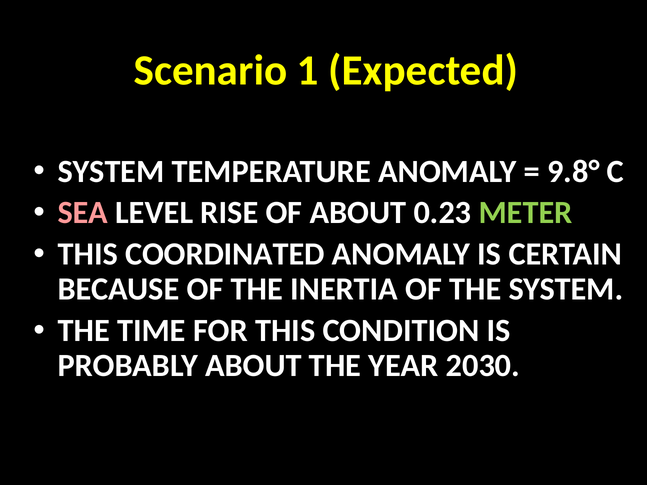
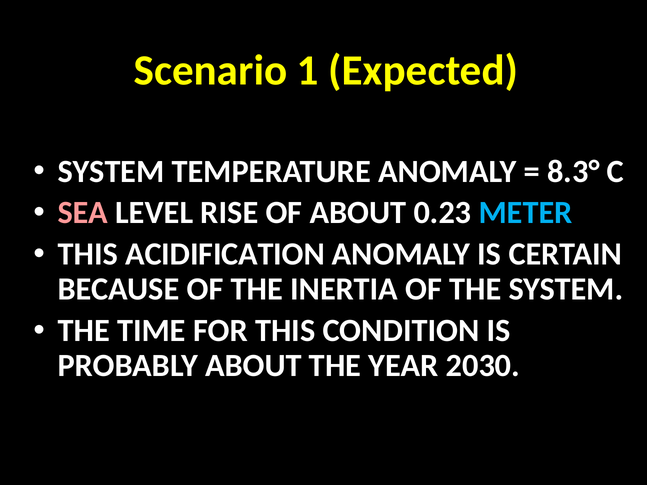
9.8°: 9.8° -> 8.3°
METER colour: light green -> light blue
COORDINATED: COORDINATED -> ACIDIFICATION
